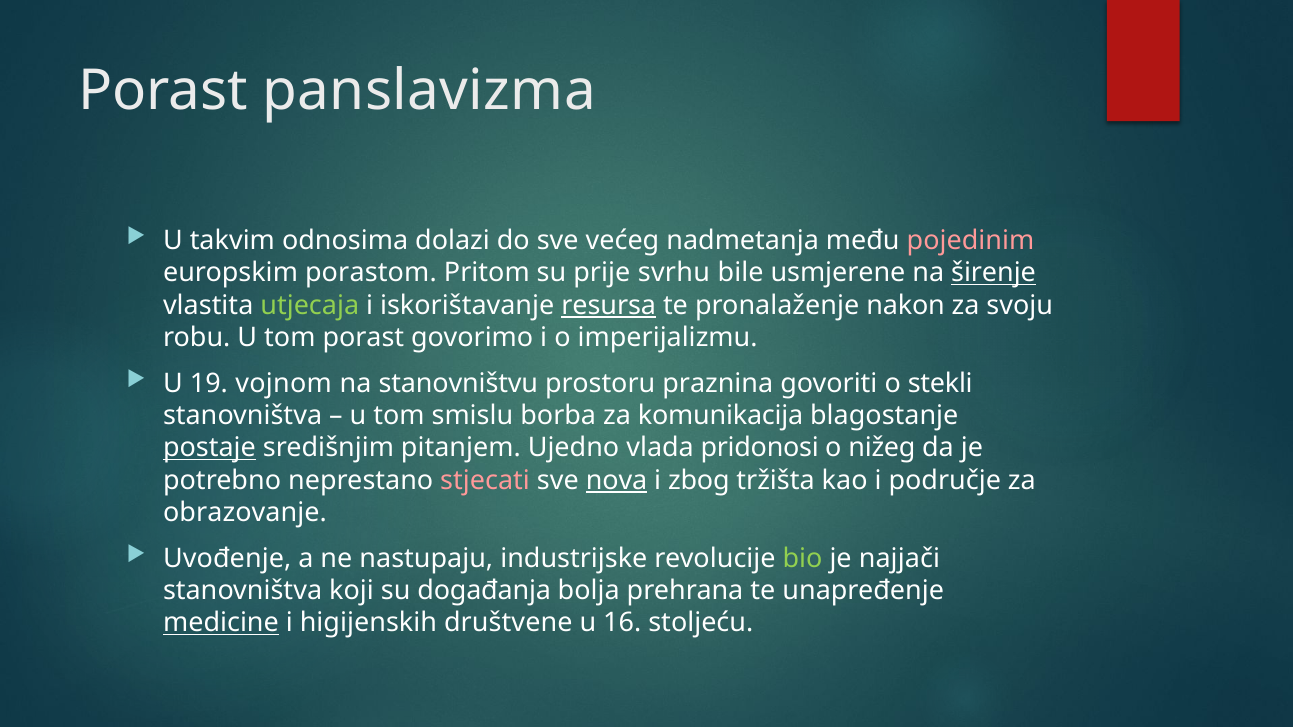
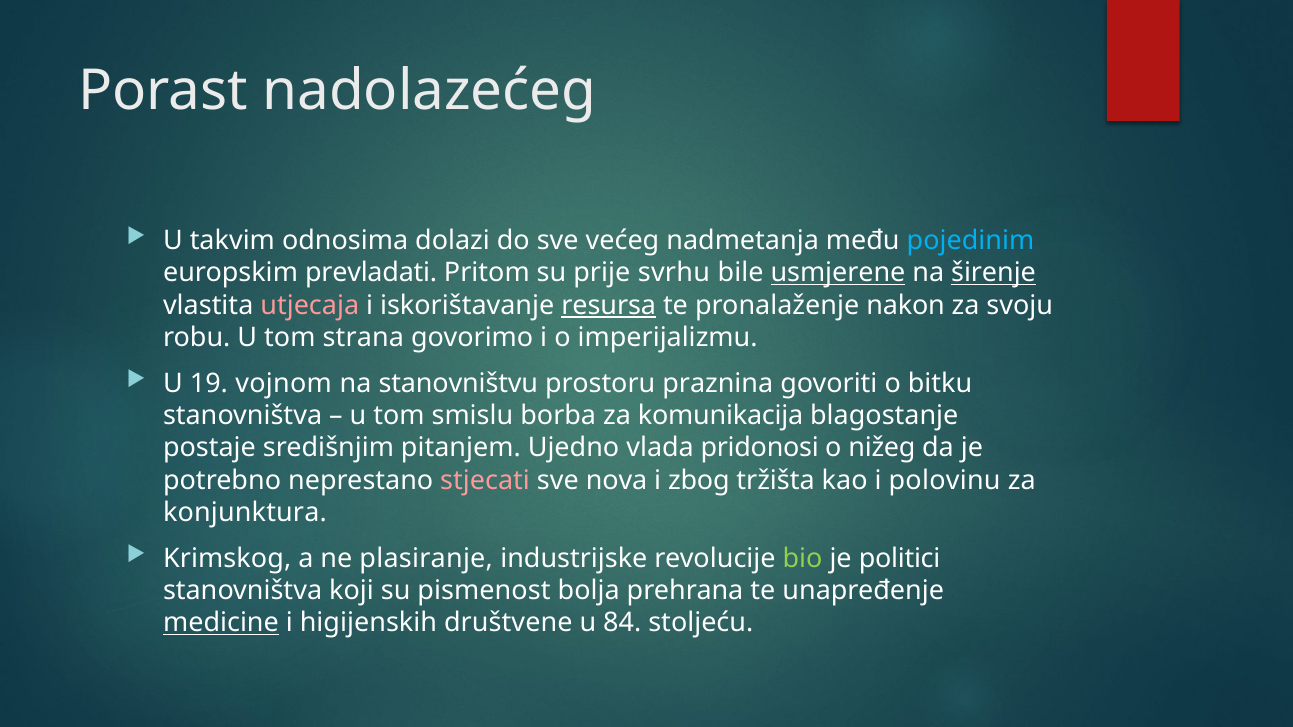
panslavizma: panslavizma -> nadolazećeg
pojedinim colour: pink -> light blue
porastom: porastom -> prevladati
usmjerene underline: none -> present
utjecaja colour: light green -> pink
tom porast: porast -> strana
stekli: stekli -> bitku
postaje underline: present -> none
nova underline: present -> none
područje: područje -> polovinu
obrazovanje: obrazovanje -> konjunktura
Uvođenje: Uvođenje -> Krimskog
nastupaju: nastupaju -> plasiranje
najjači: najjači -> politici
događanja: događanja -> pismenost
16: 16 -> 84
